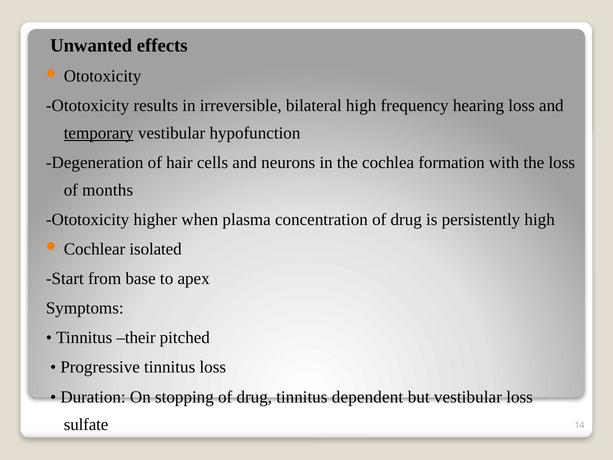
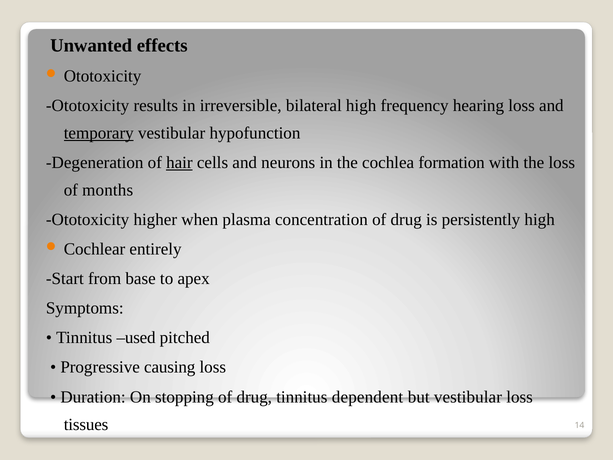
hair underline: none -> present
isolated: isolated -> entirely
their: their -> used
Progressive tinnitus: tinnitus -> causing
sulfate: sulfate -> tissues
